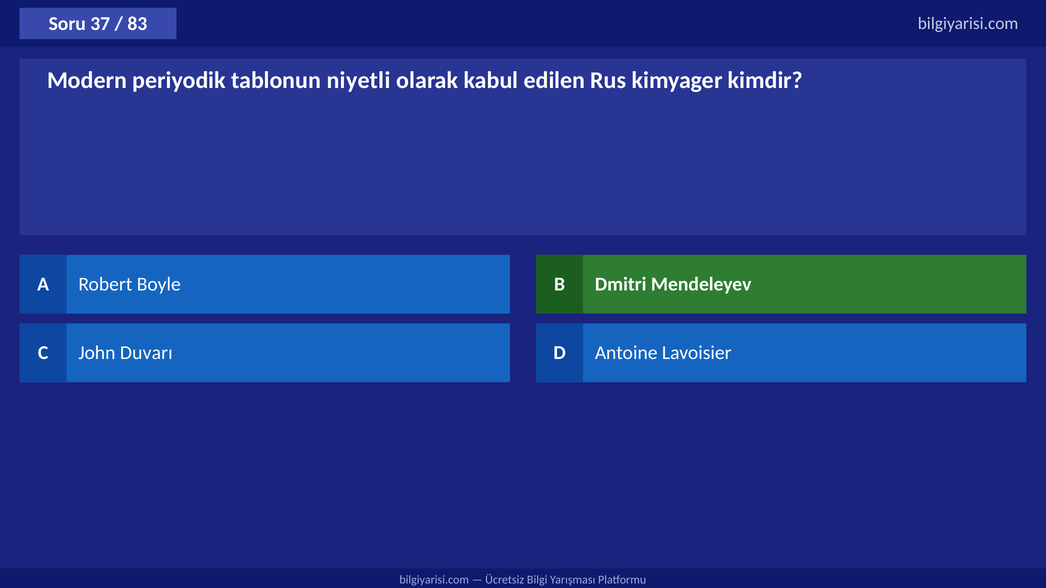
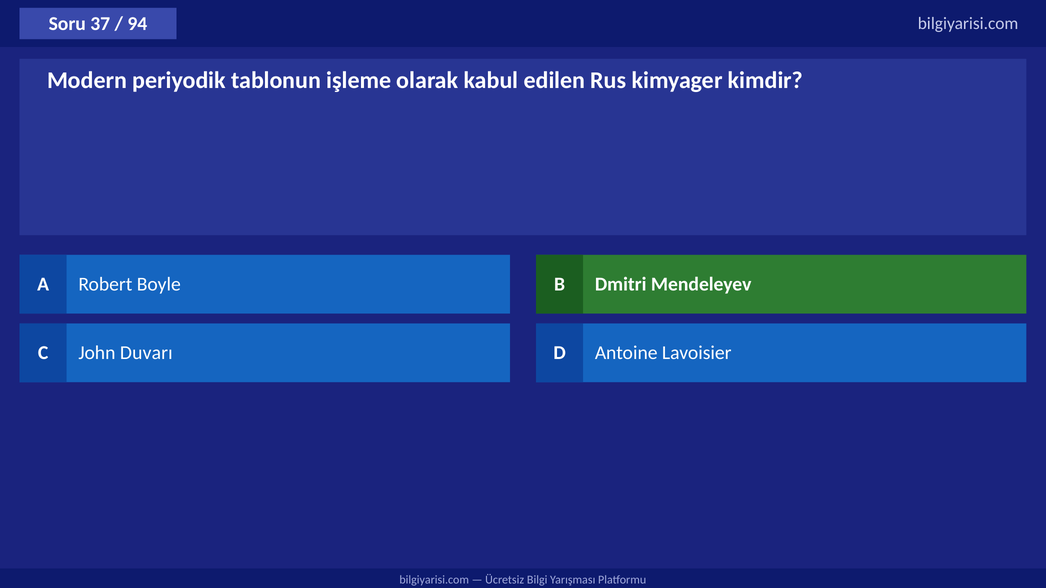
83: 83 -> 94
niyetli: niyetli -> işleme
